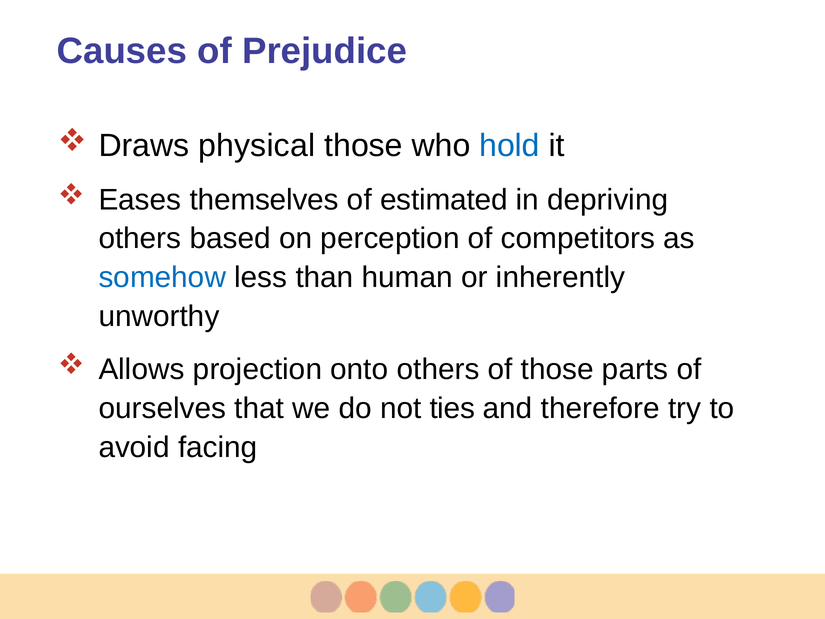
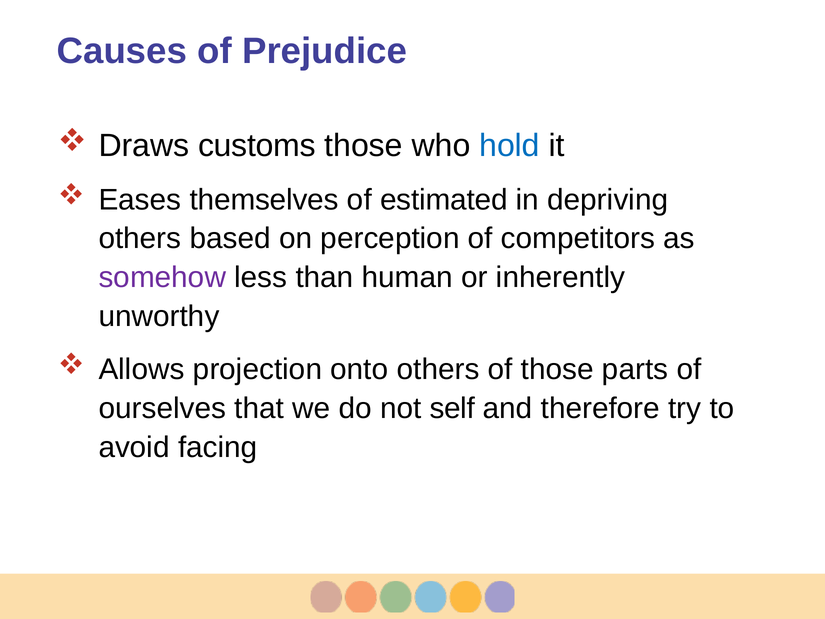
physical: physical -> customs
somehow colour: blue -> purple
ties: ties -> self
